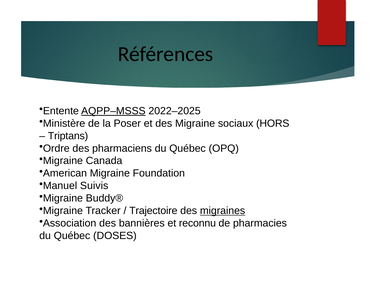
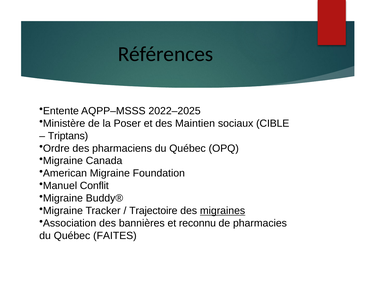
AQPP–MSSS underline: present -> none
des Migraine: Migraine -> Maintien
HORS: HORS -> CIBLE
Suivis: Suivis -> Conflit
DOSES: DOSES -> FAITES
